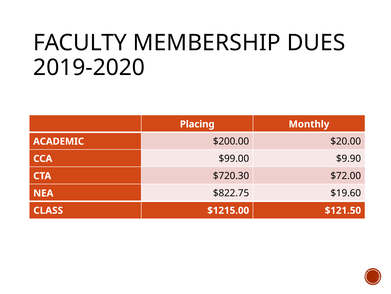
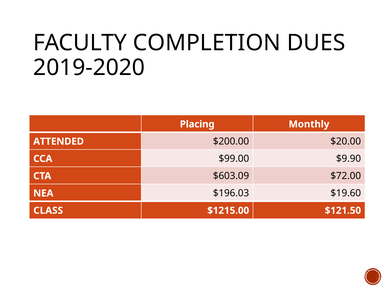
MEMBERSHIP: MEMBERSHIP -> COMPLETION
ACADEMIC: ACADEMIC -> ATTENDED
$720.30: $720.30 -> $603.09
$822.75: $822.75 -> $196.03
